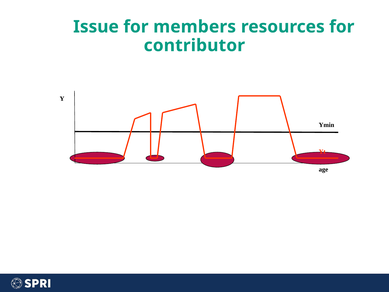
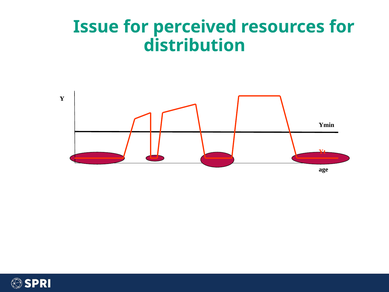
members: members -> perceived
contributor: contributor -> distribution
